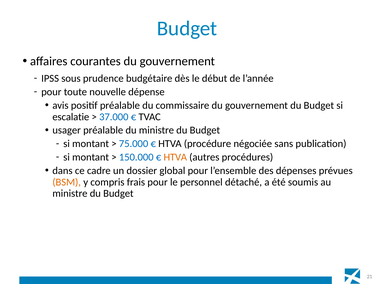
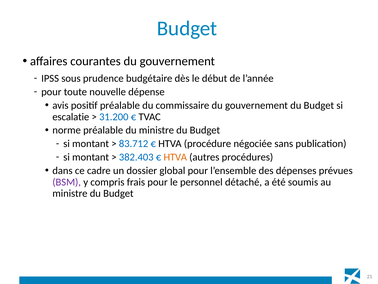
37.000: 37.000 -> 31.200
usager: usager -> norme
75.000: 75.000 -> 83.712
150.000: 150.000 -> 382.403
BSM colour: orange -> purple
